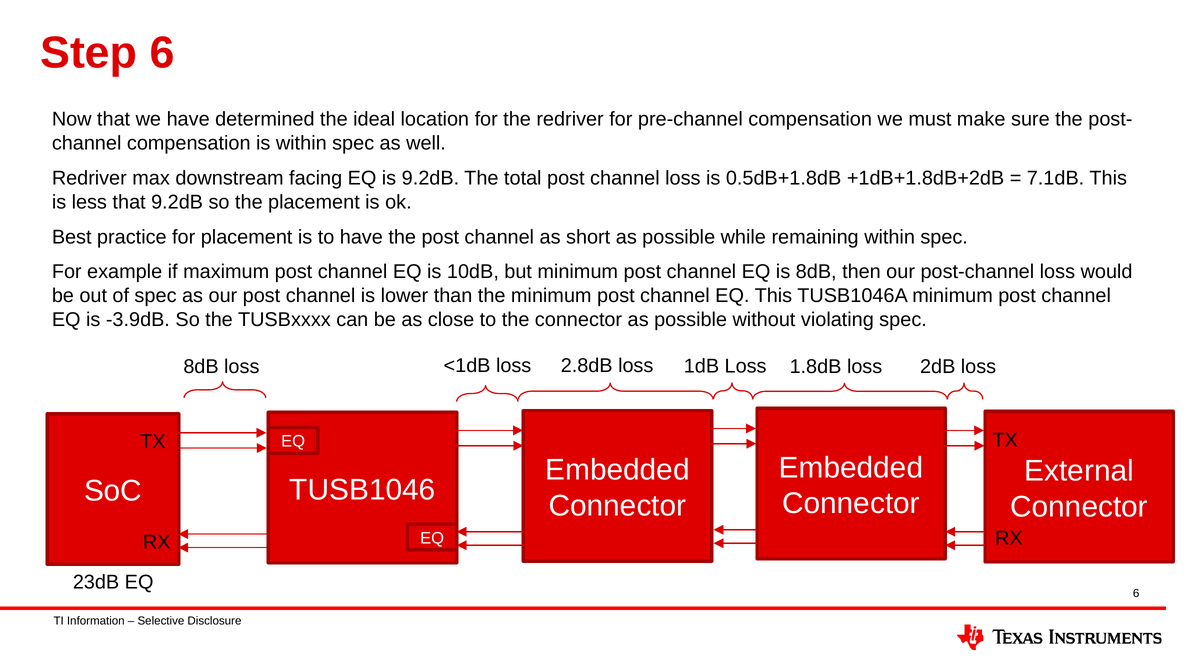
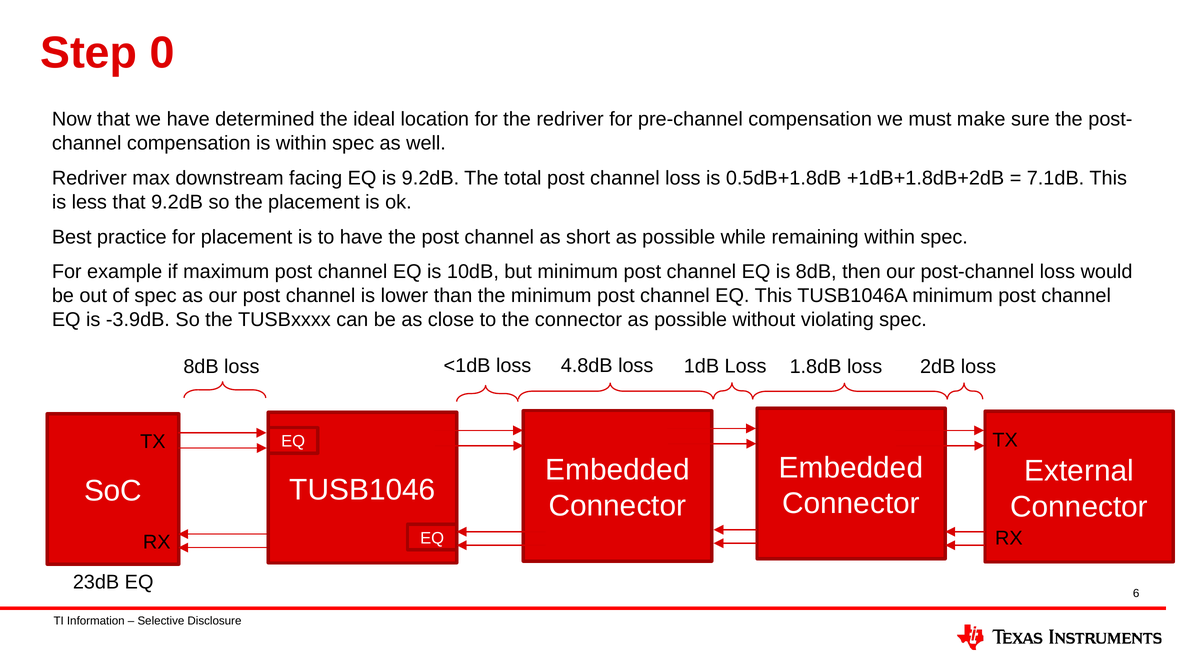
Step 6: 6 -> 0
2.8dB: 2.8dB -> 4.8dB
